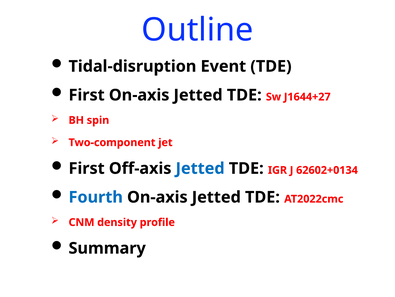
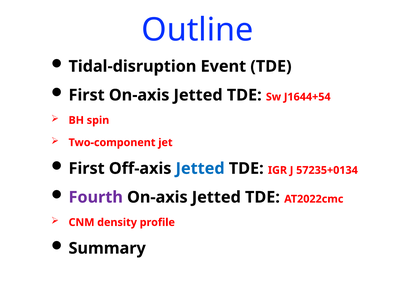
J1644+27: J1644+27 -> J1644+54
62602+0134: 62602+0134 -> 57235+0134
Fourth colour: blue -> purple
